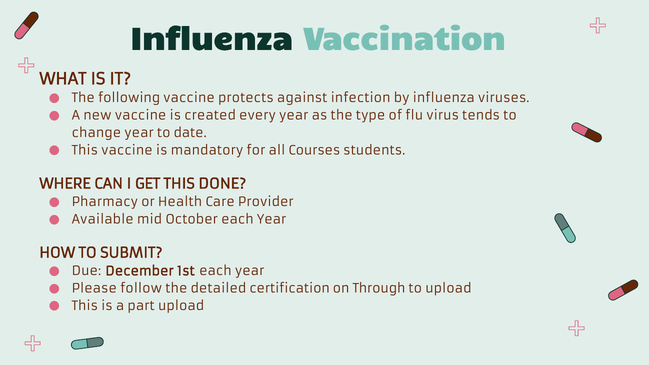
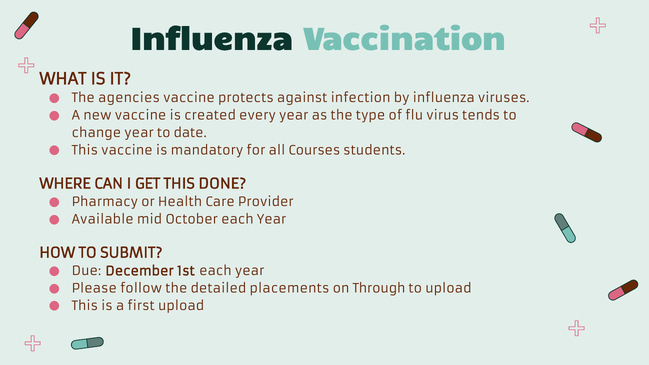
following: following -> agencies
certification: certification -> placements
part: part -> first
